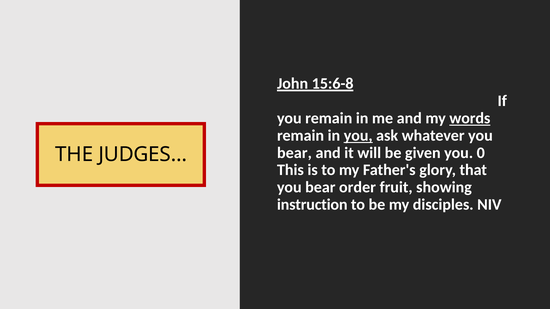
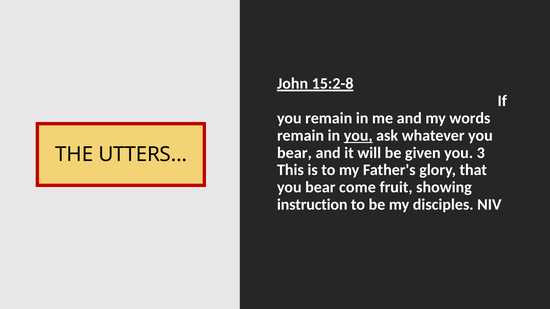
15:6-8: 15:6-8 -> 15:2-8
words underline: present -> none
0: 0 -> 3
JUDGES…: JUDGES… -> UTTERS…
order: order -> come
